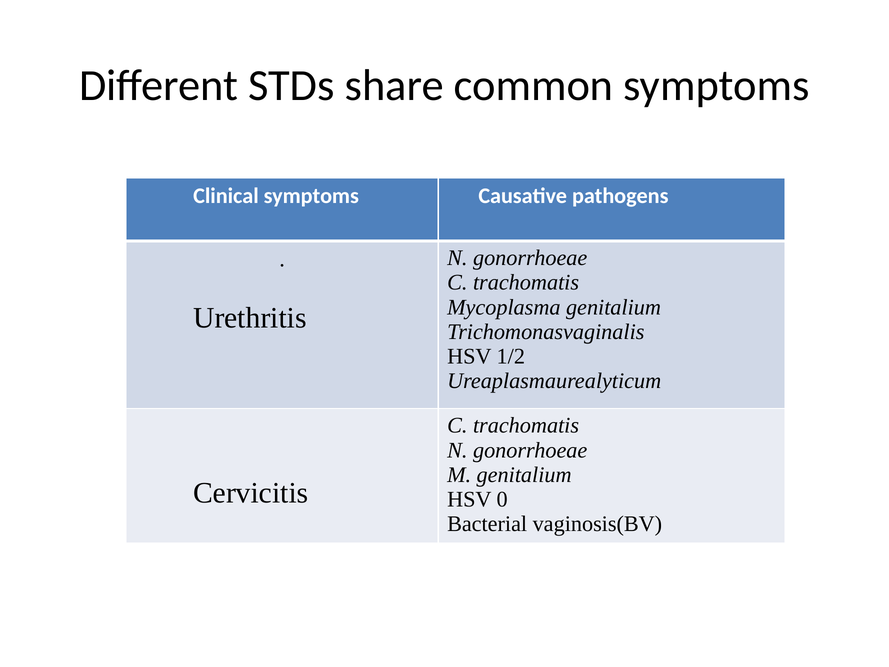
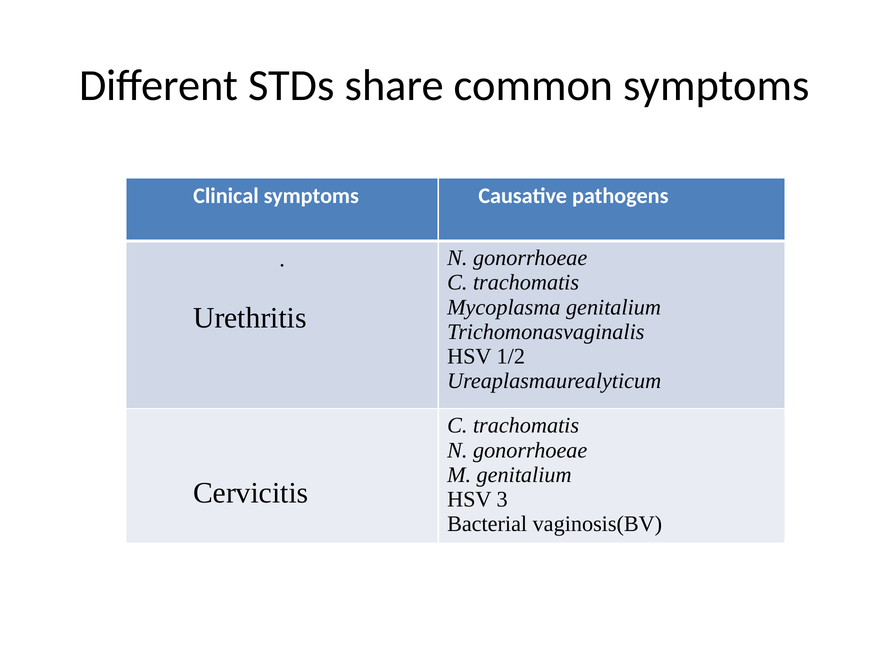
0: 0 -> 3
